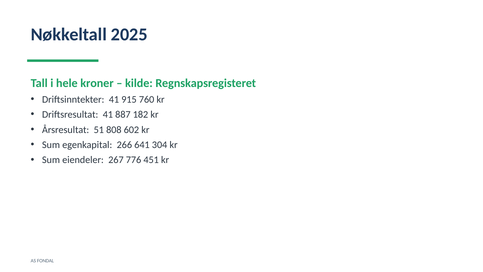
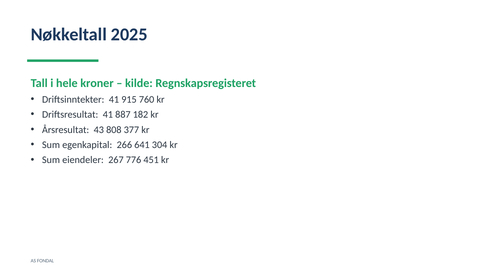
51: 51 -> 43
602: 602 -> 377
